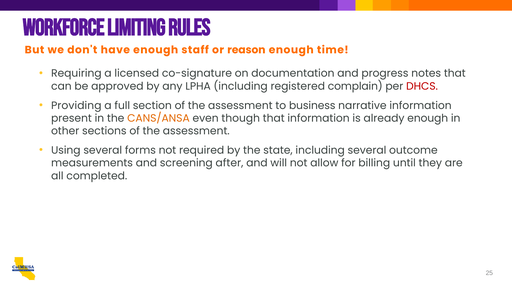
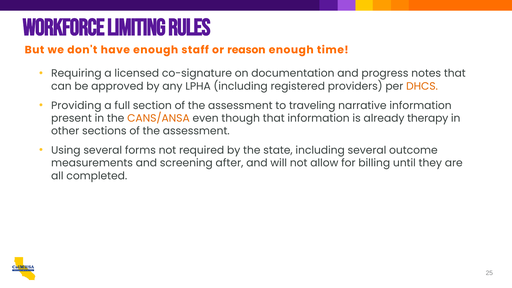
complain: complain -> providers
DHCS colour: red -> orange
business: business -> traveling
already enough: enough -> therapy
